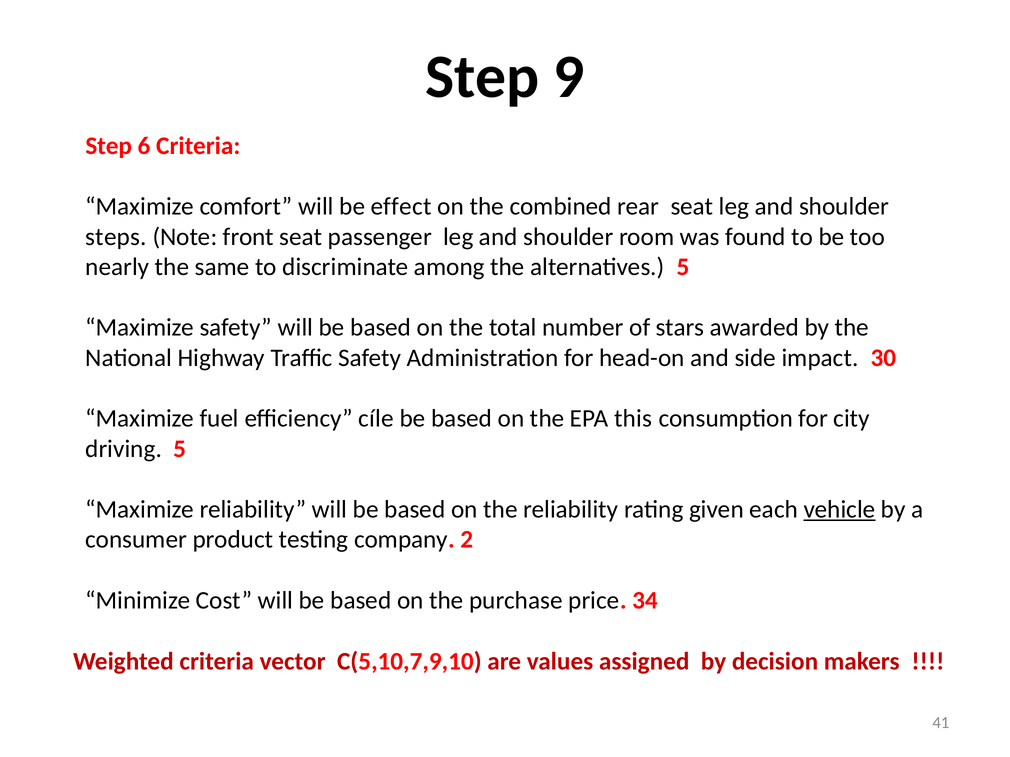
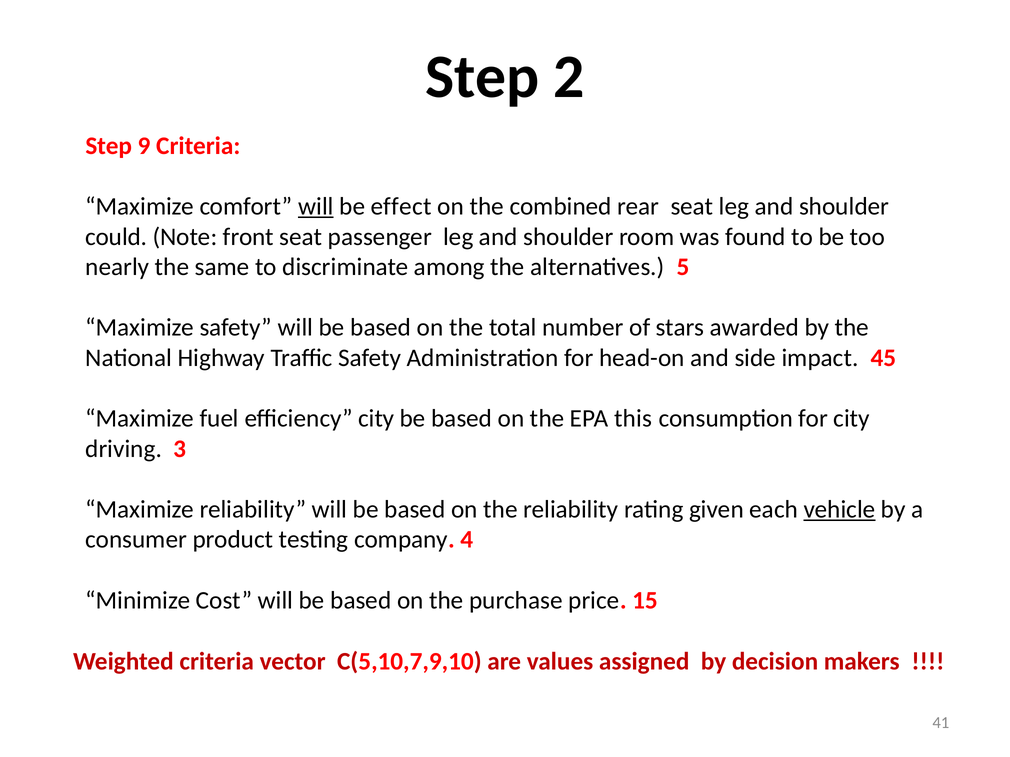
9: 9 -> 2
6: 6 -> 9
will at (316, 207) underline: none -> present
steps: steps -> could
30: 30 -> 45
efficiency cíle: cíle -> city
driving 5: 5 -> 3
2: 2 -> 4
34: 34 -> 15
